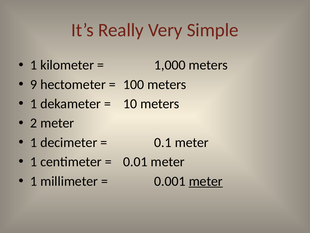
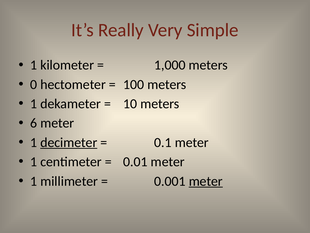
9: 9 -> 0
2: 2 -> 6
decimeter underline: none -> present
